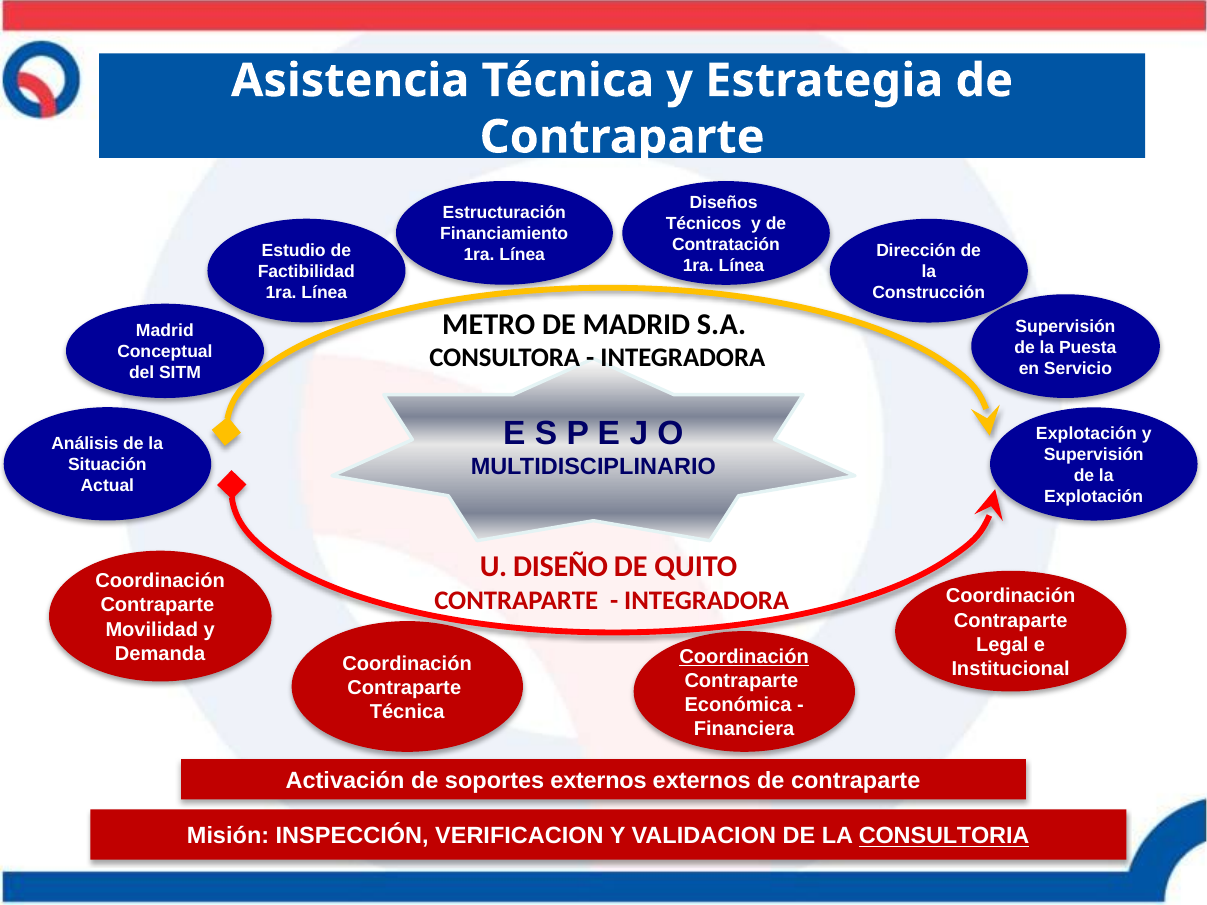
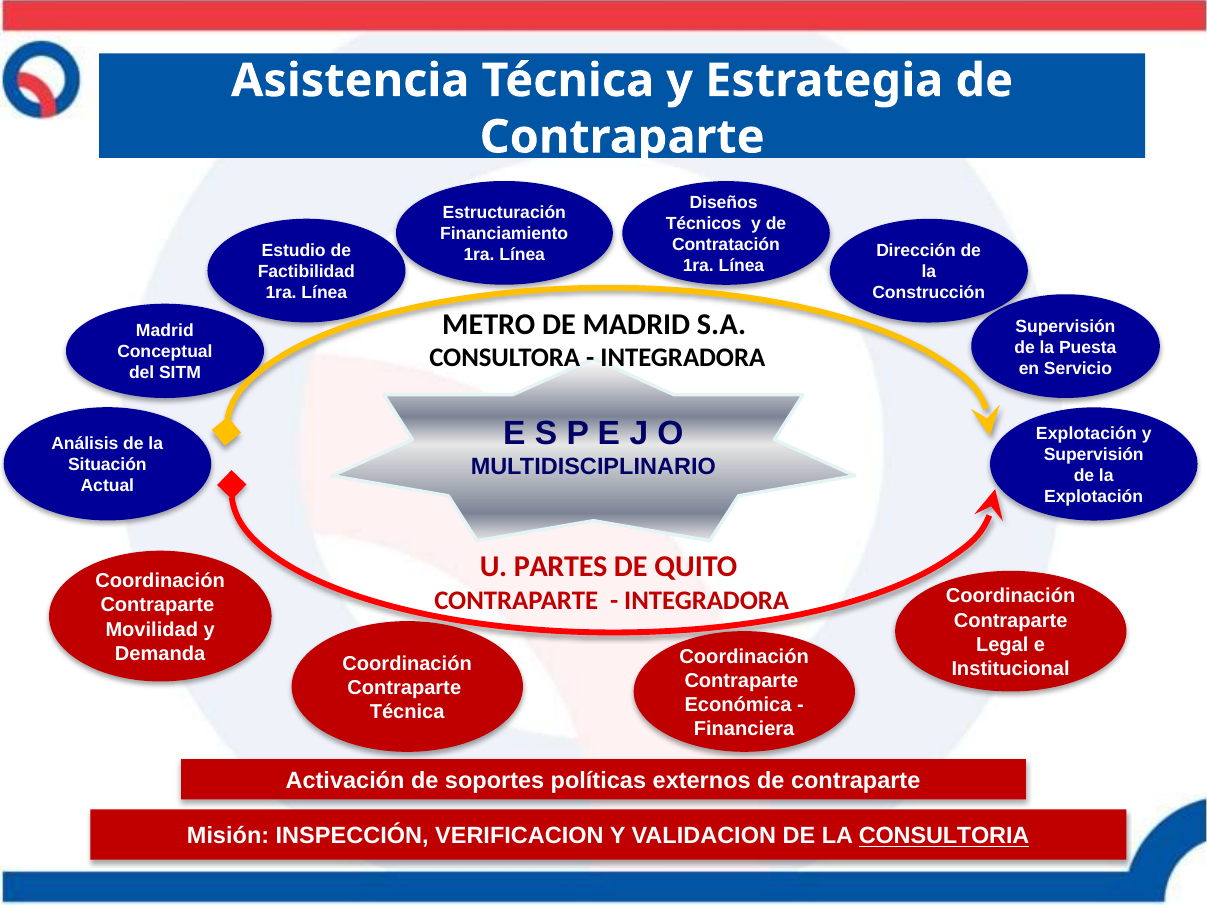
DISEÑO: DISEÑO -> PARTES
Coordinación at (744, 657) underline: present -> none
soportes externos: externos -> políticas
